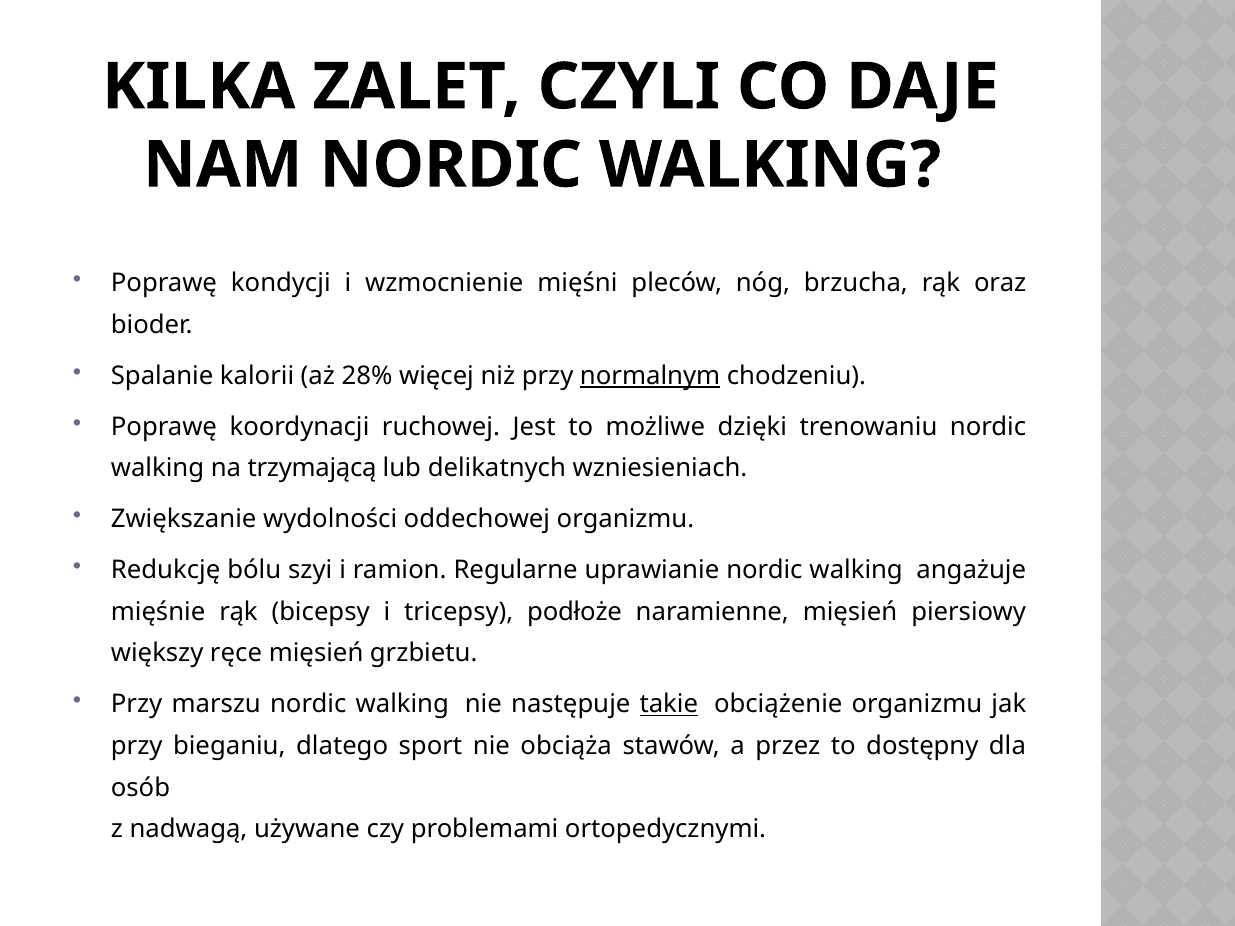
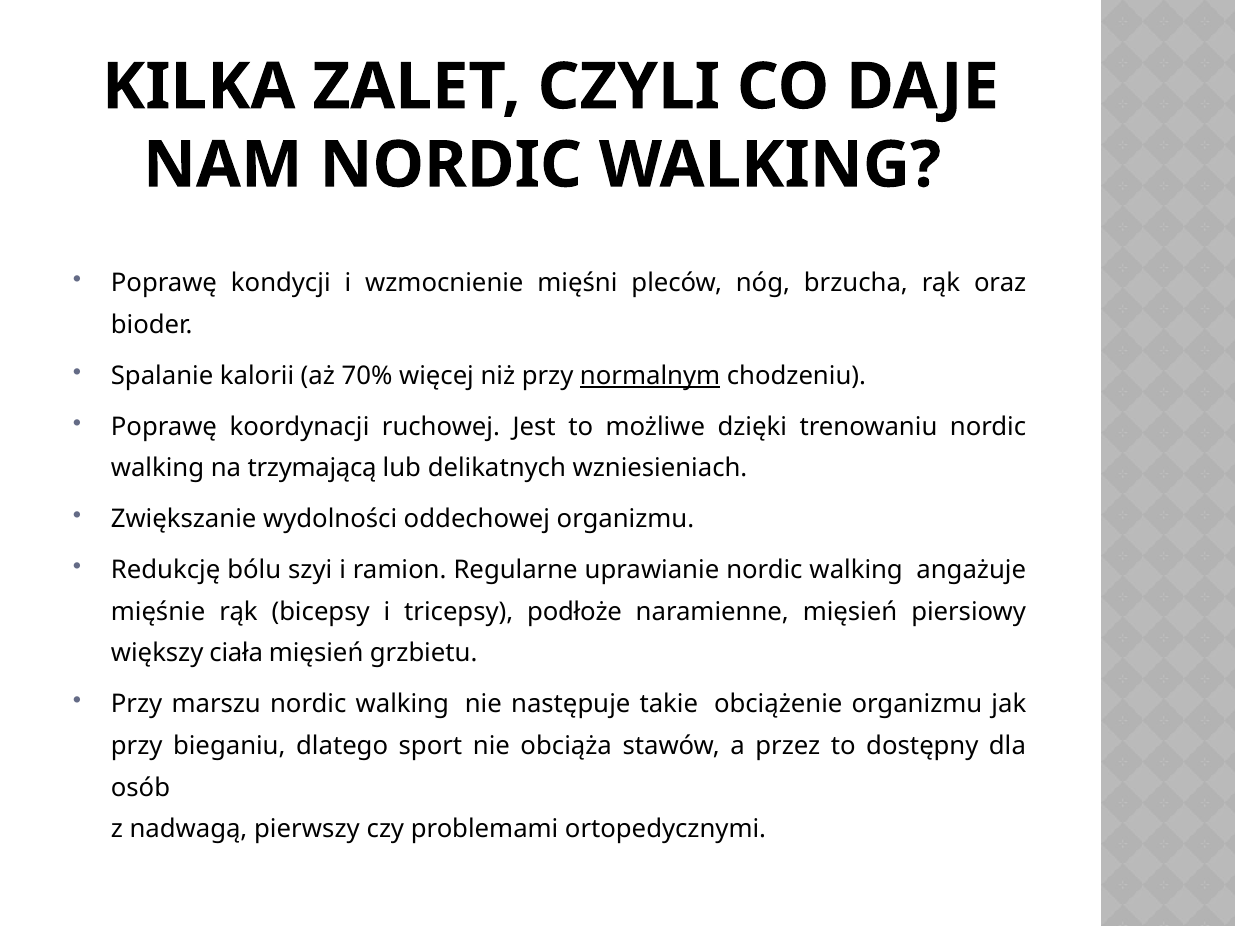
28%: 28% -> 70%
ręce: ręce -> ciała
takie underline: present -> none
używane: używane -> pierwszy
